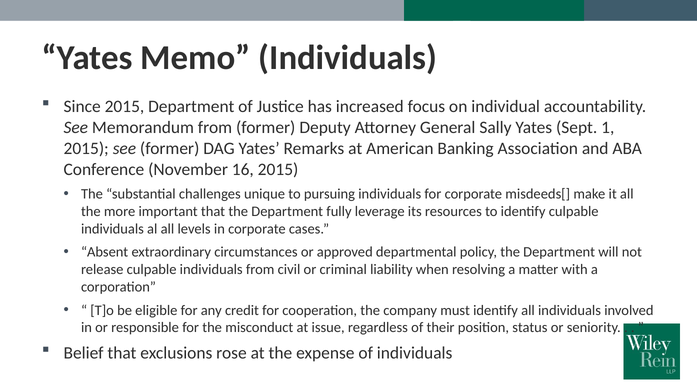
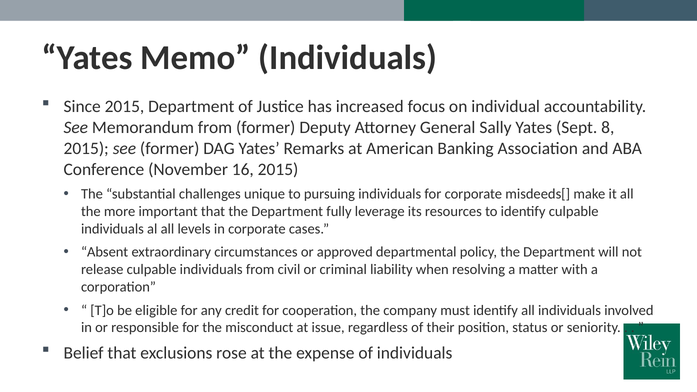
1: 1 -> 8
